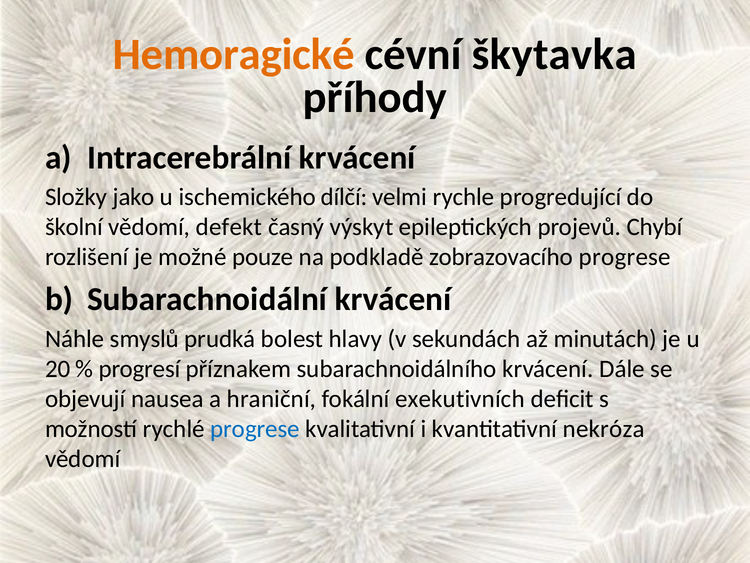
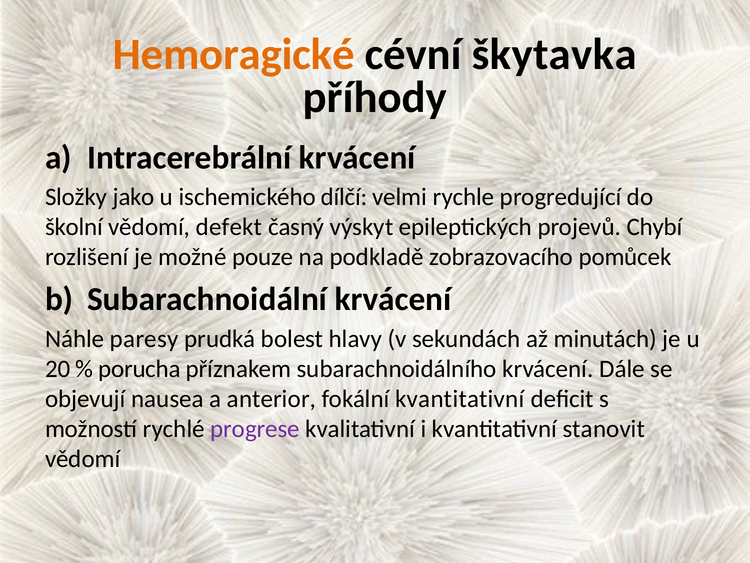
zobrazovacího progrese: progrese -> pomůcek
smyslů: smyslů -> paresy
progresí: progresí -> porucha
hraniční: hraniční -> anterior
fokální exekutivních: exekutivních -> kvantitativní
progrese at (255, 428) colour: blue -> purple
nekróza: nekróza -> stanovit
